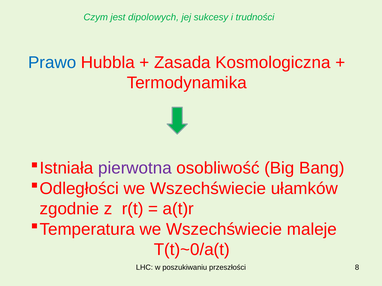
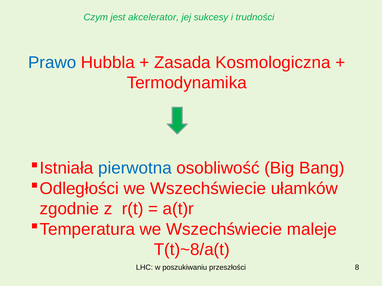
dipolowych: dipolowych -> akcelerator
pierwotna colour: purple -> blue
T(t)~0/a(t: T(t)~0/a(t -> T(t)~8/a(t
